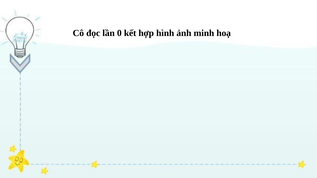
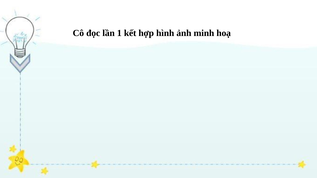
0: 0 -> 1
